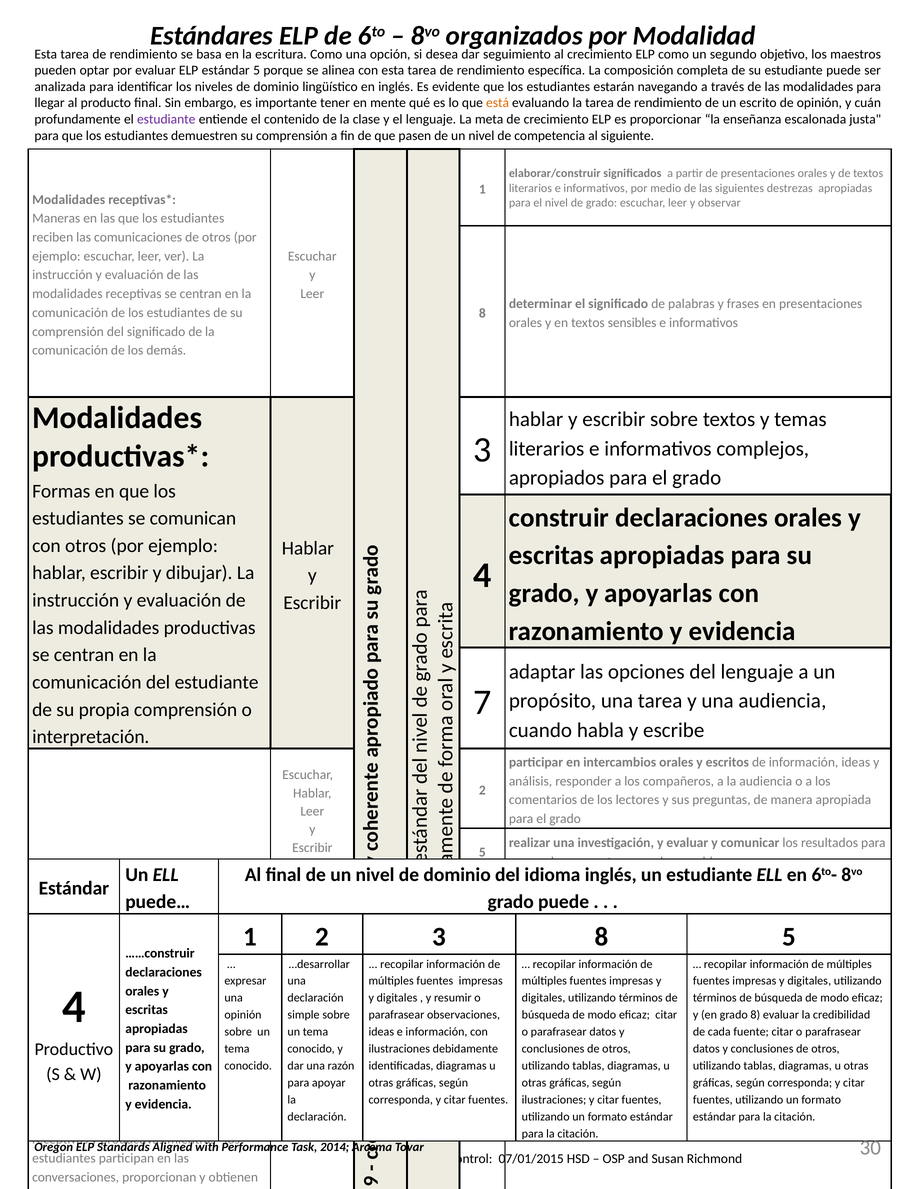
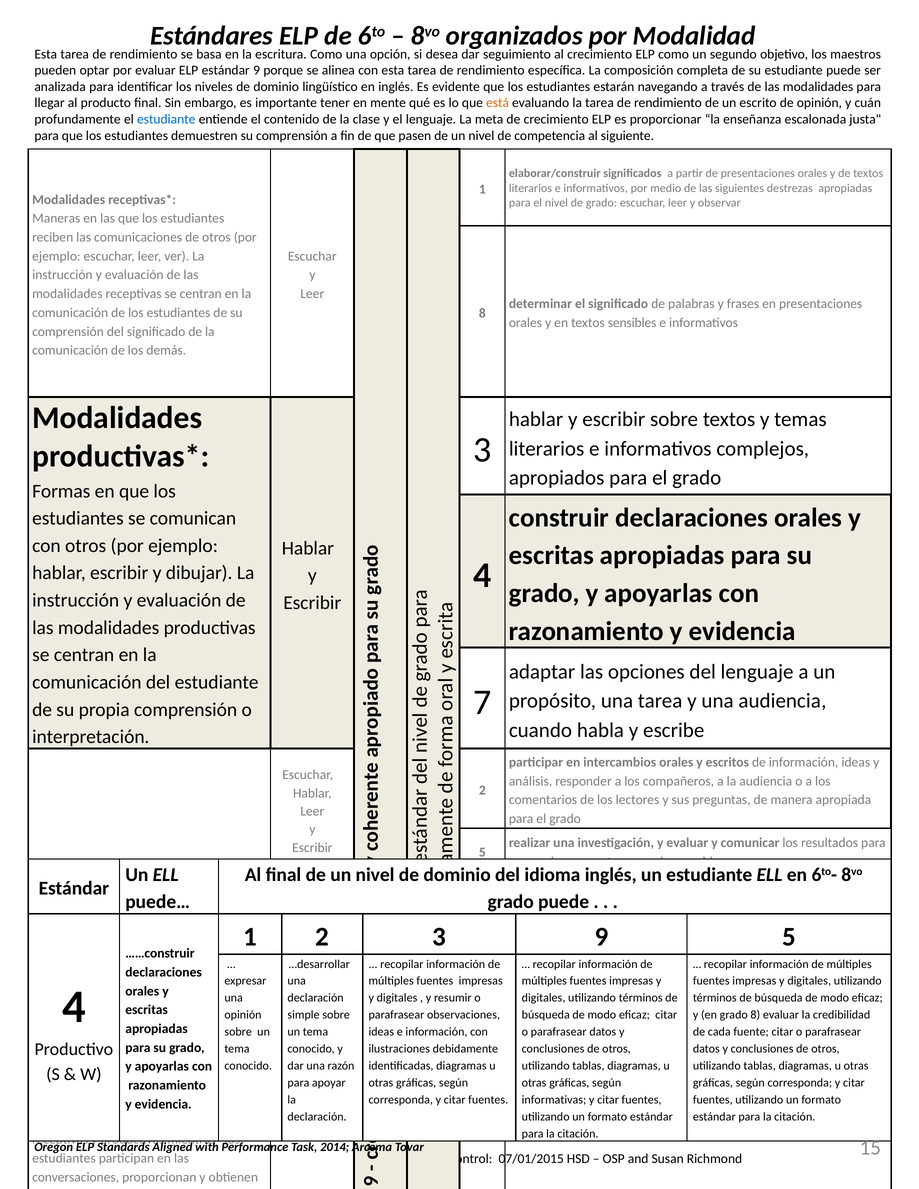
estándar 5: 5 -> 9
estudiante at (166, 119) colour: purple -> blue
8 at (601, 937): 8 -> 9
ilustraciones at (554, 1100): ilustraciones -> informativas
30: 30 -> 15
